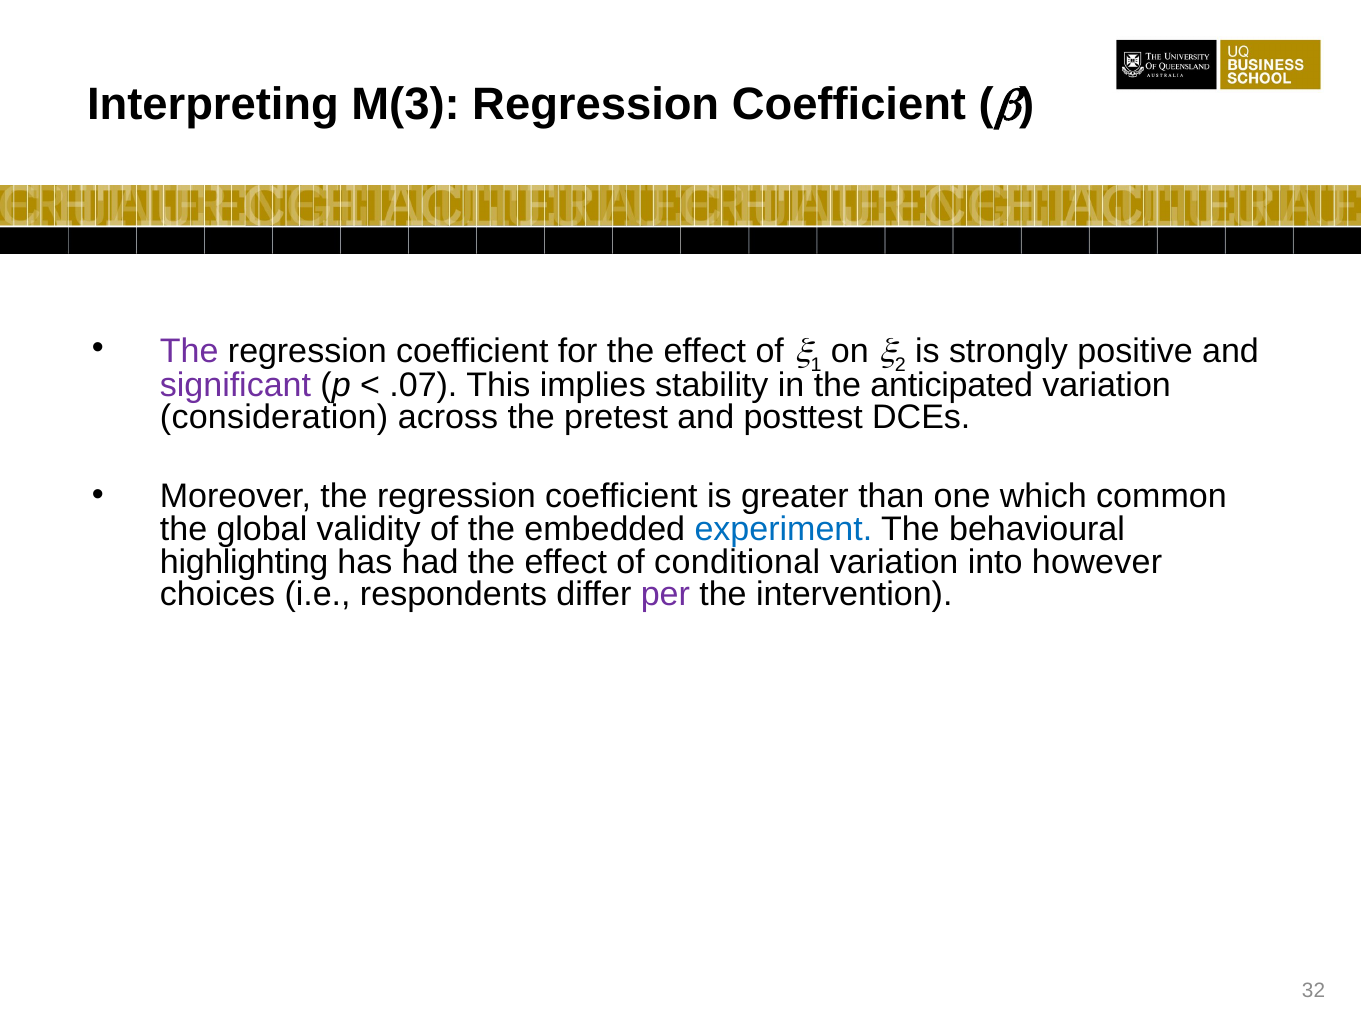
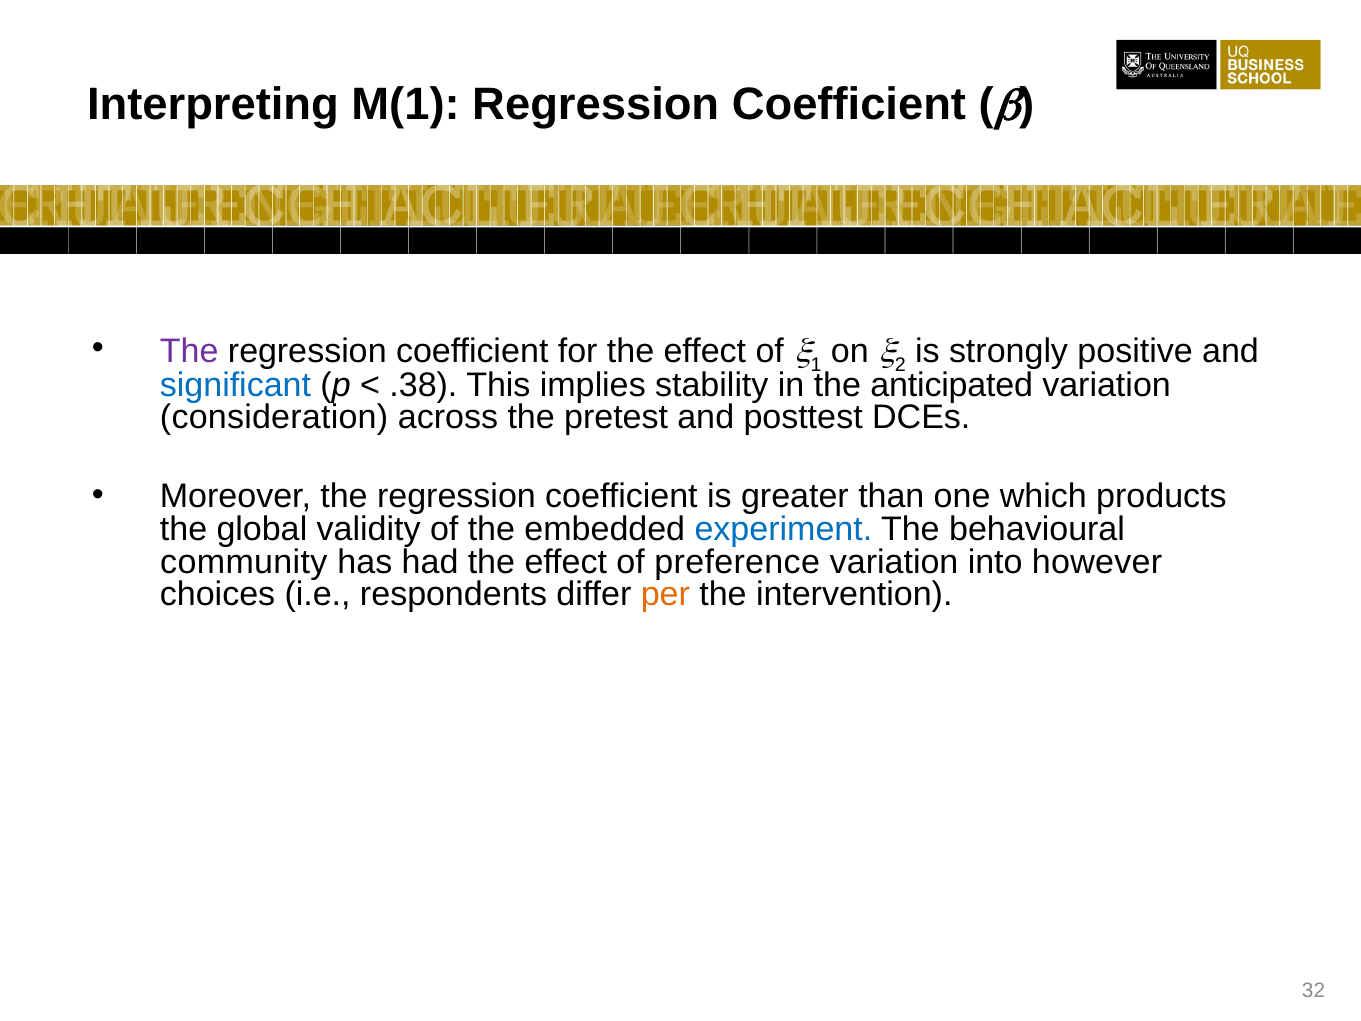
M(3: M(3 -> M(1
significant colour: purple -> blue
.07: .07 -> .38
common: common -> products
highlighting: highlighting -> community
conditional: conditional -> preference
per colour: purple -> orange
